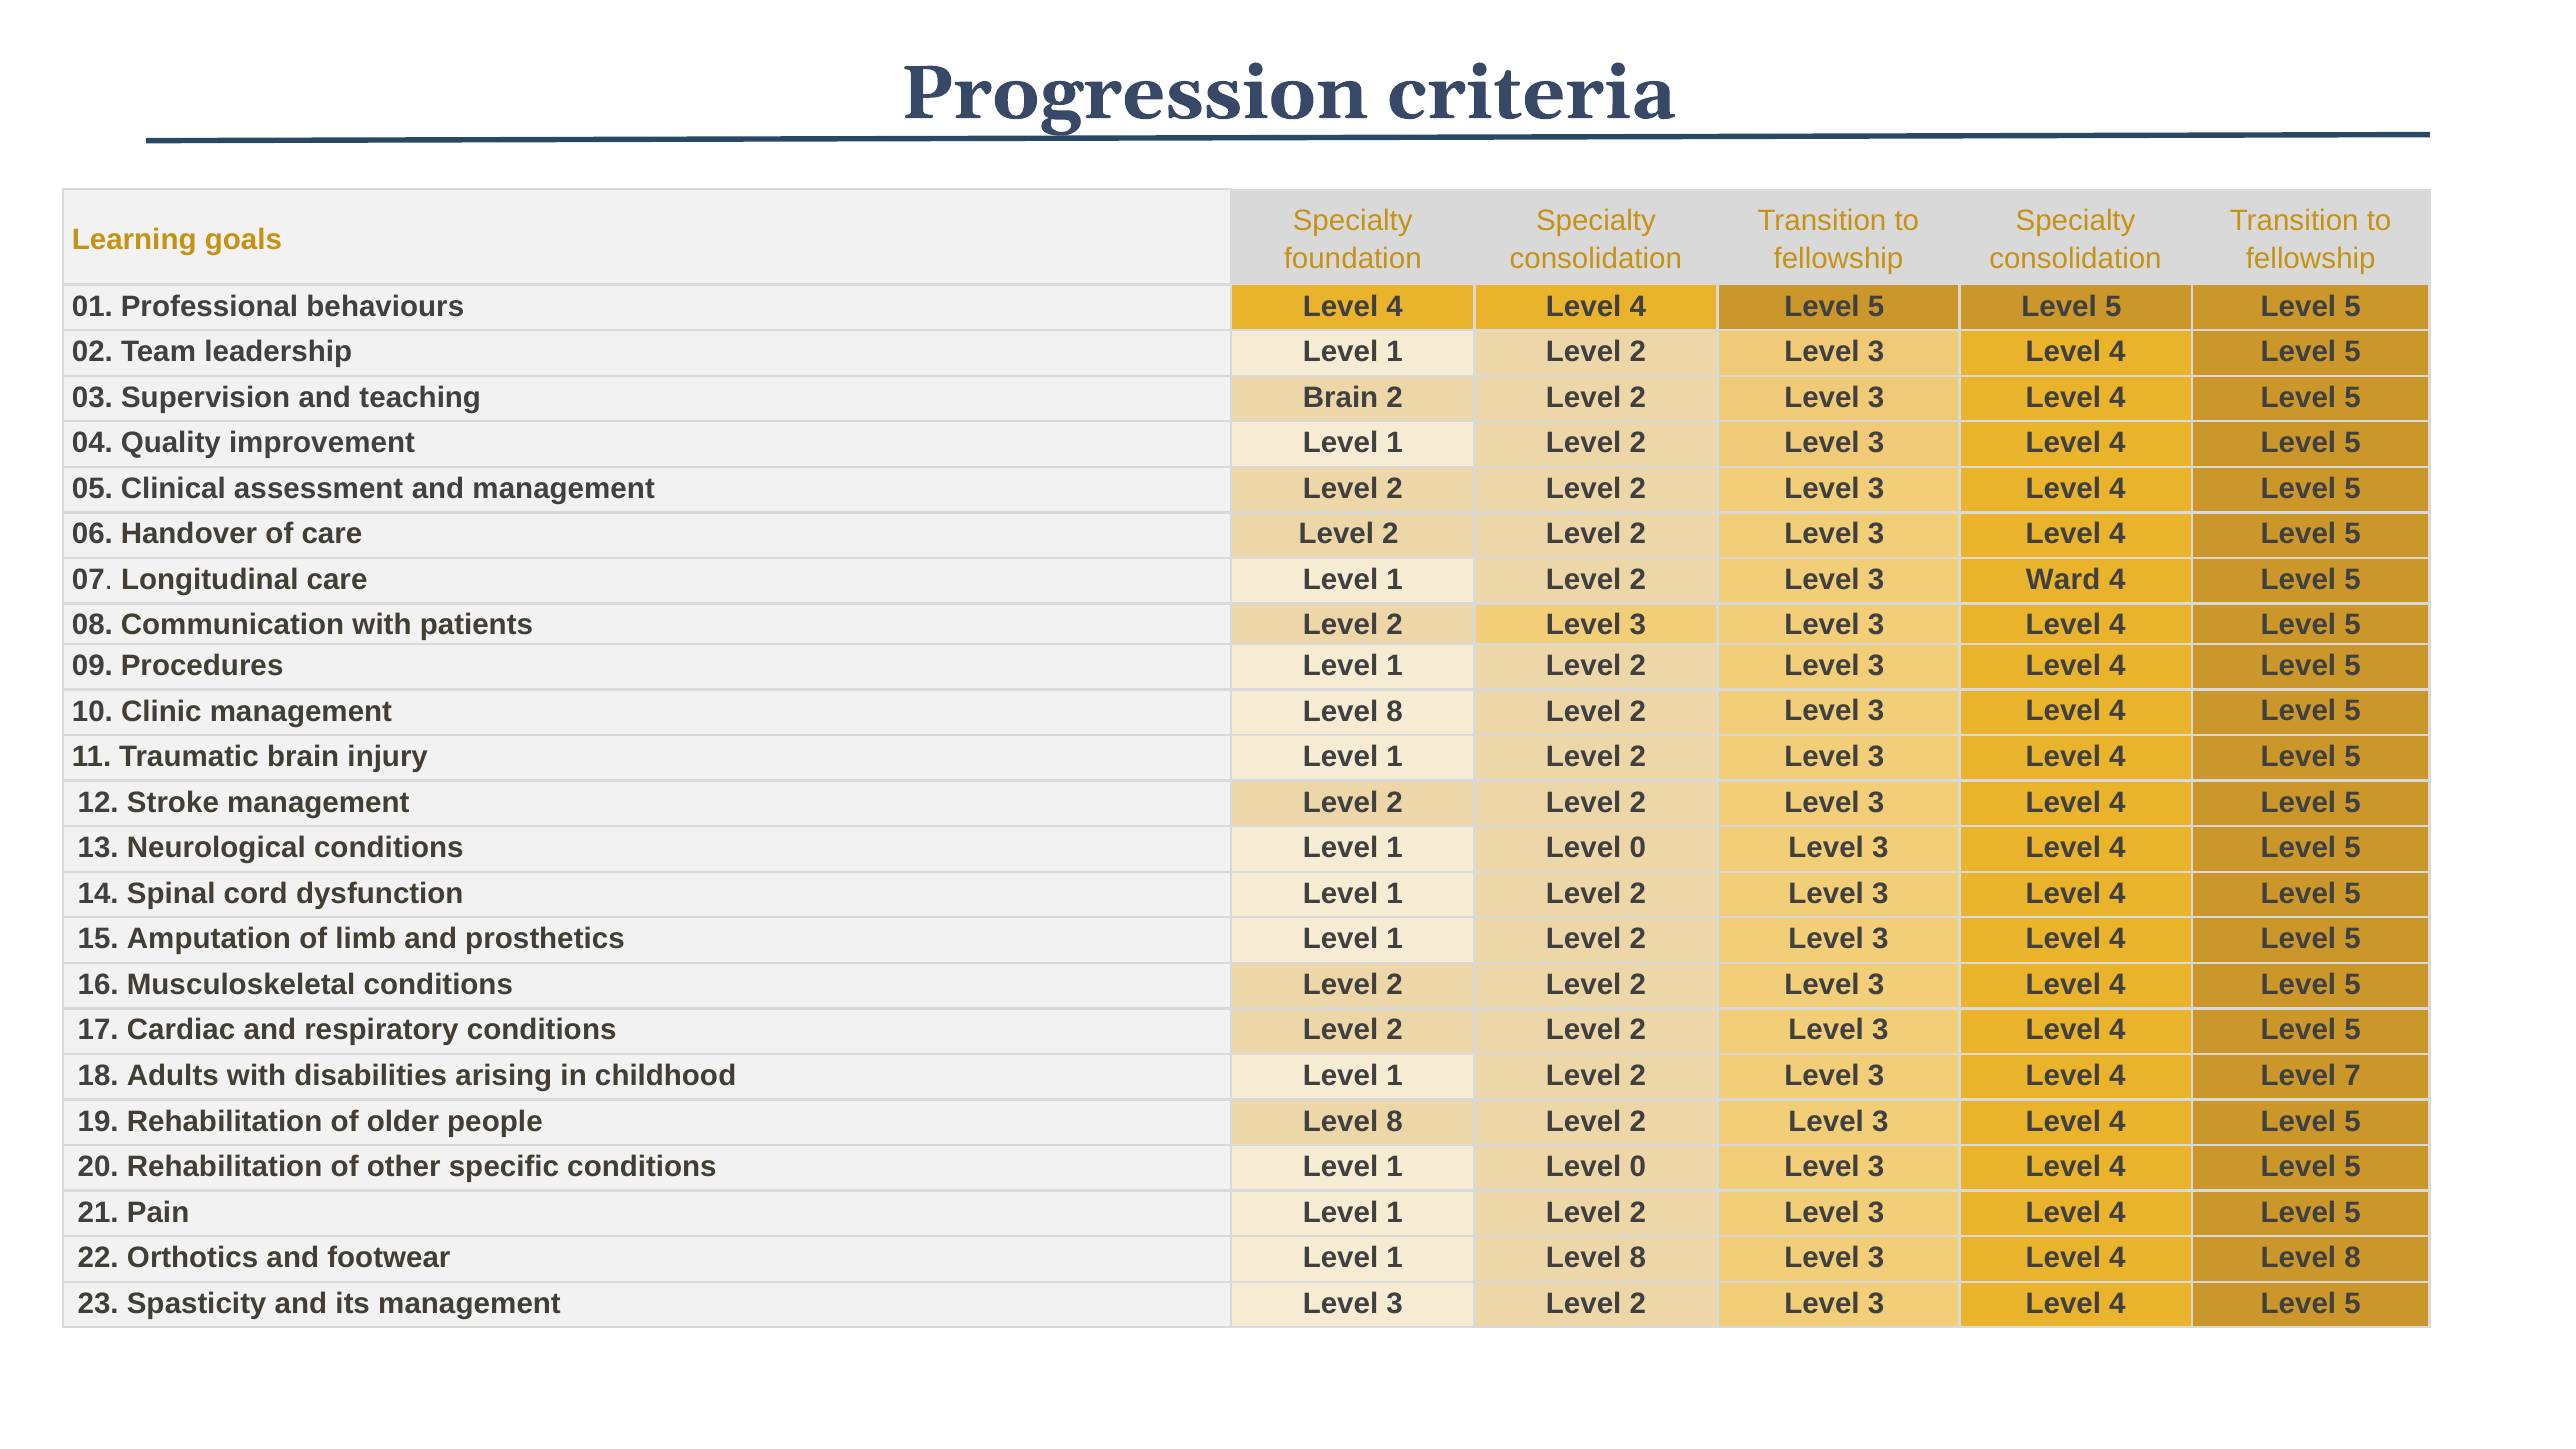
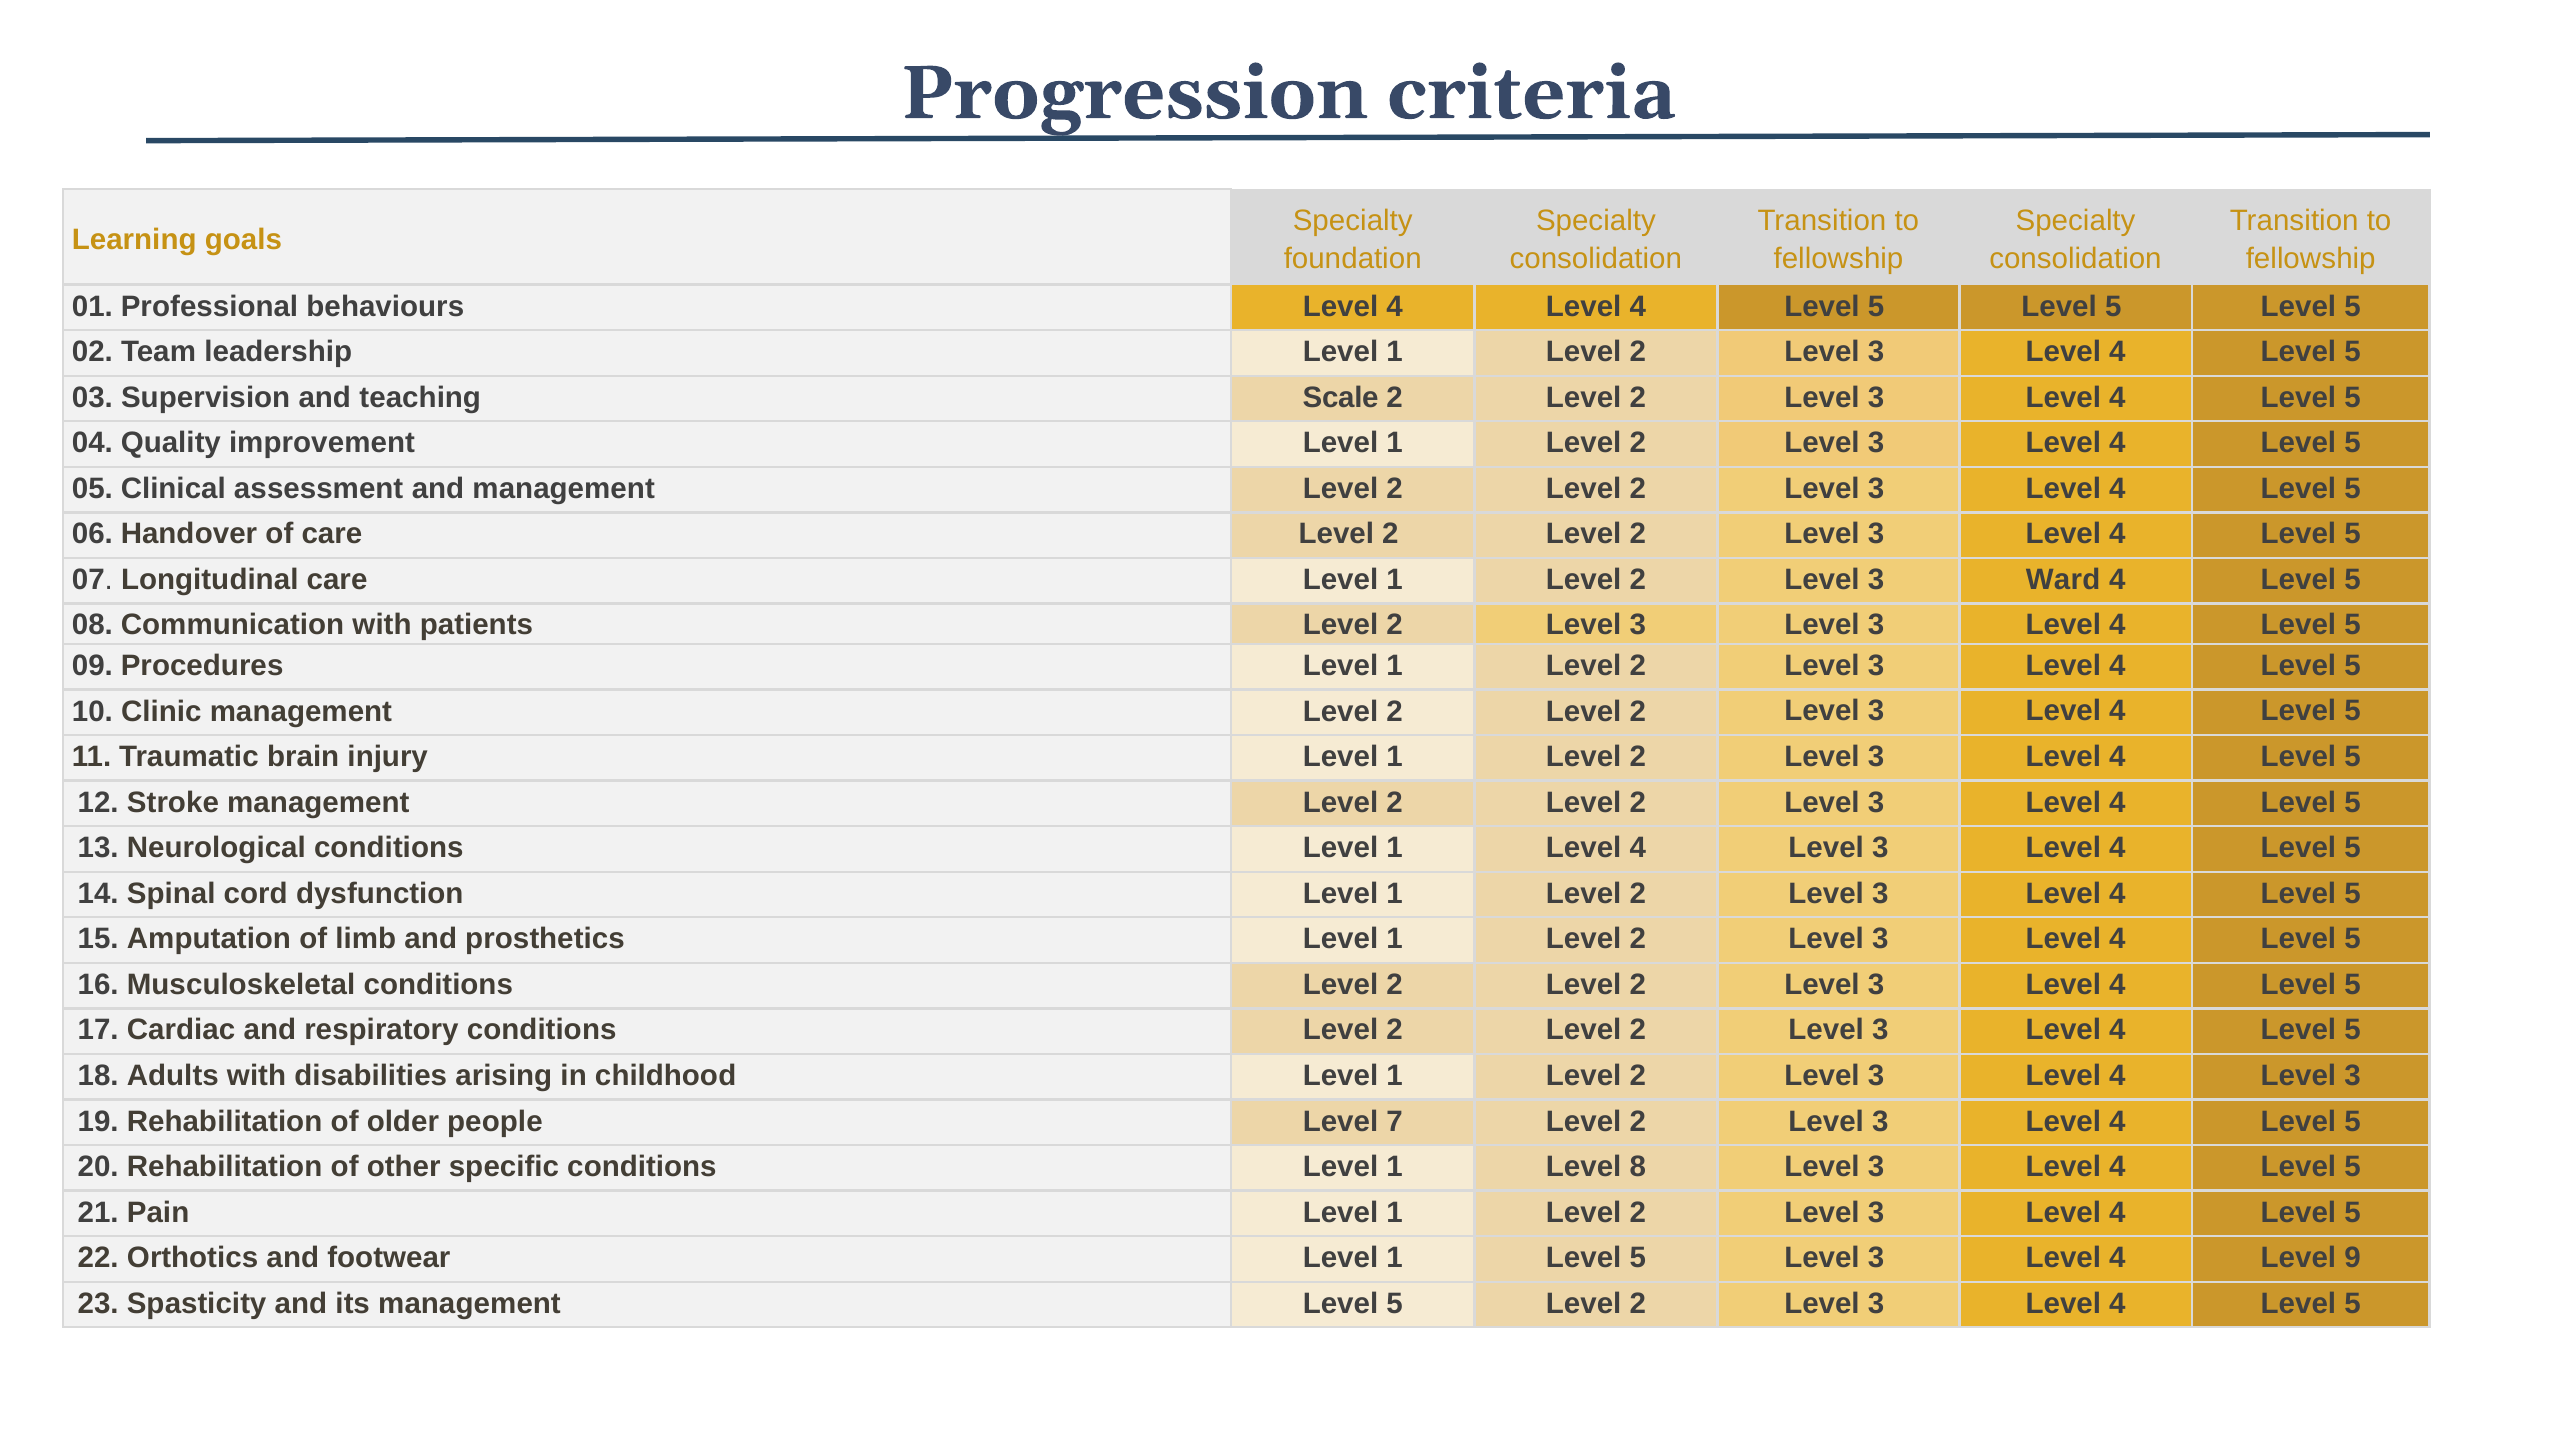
teaching Brain: Brain -> Scale
Clinic management Level 8: 8 -> 2
0 at (1638, 848): 0 -> 4
7 at (2353, 1076): 7 -> 3
people Level 8: 8 -> 7
0 at (1638, 1167): 0 -> 8
1 Level 8: 8 -> 5
4 Level 8: 8 -> 9
management Level 3: 3 -> 5
